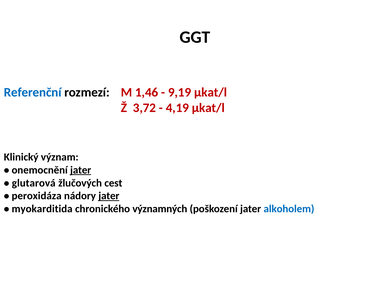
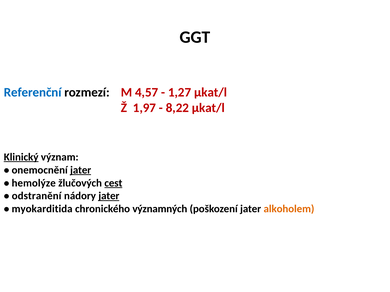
1,46: 1,46 -> 4,57
9,19: 9,19 -> 1,27
3,72: 3,72 -> 1,97
4,19: 4,19 -> 8,22
Klinický underline: none -> present
glutarová: glutarová -> hemolýze
cest underline: none -> present
peroxidáza: peroxidáza -> odstranění
alkoholem colour: blue -> orange
